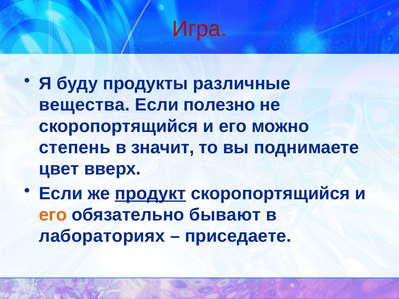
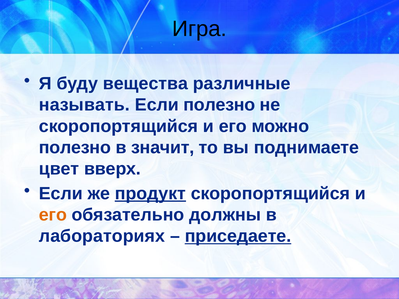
Игра colour: red -> black
продукты: продукты -> вещества
вещества: вещества -> называть
степень at (75, 148): степень -> полезно
бывают: бывают -> должны
приседаете underline: none -> present
